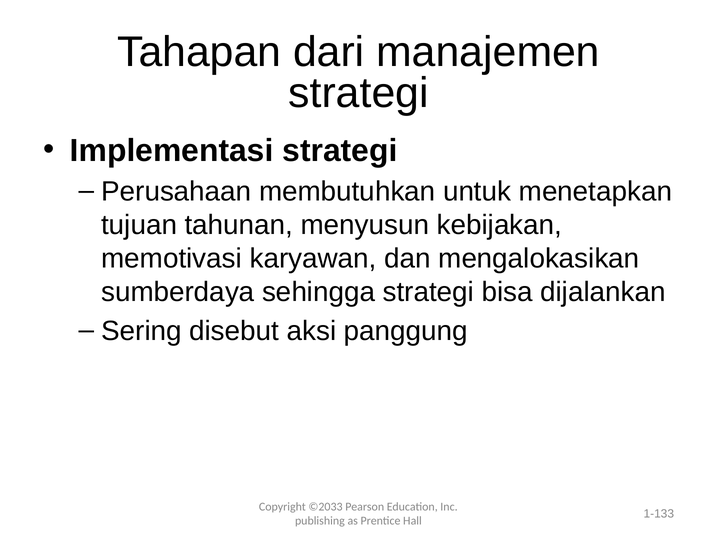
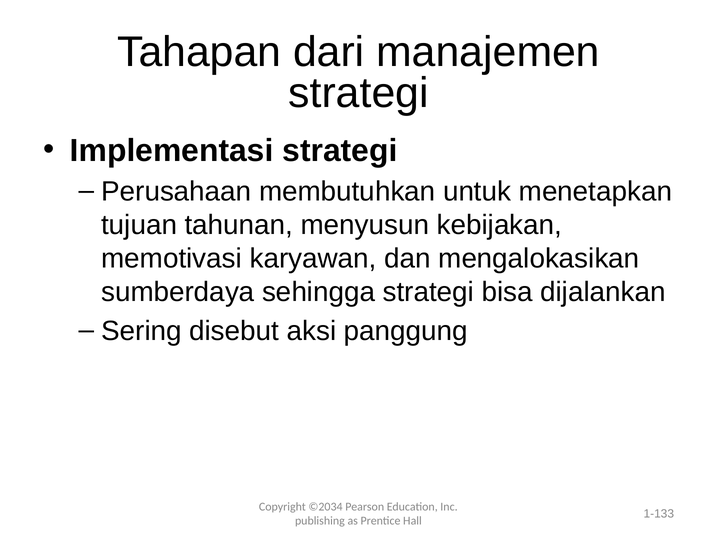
©2033: ©2033 -> ©2034
